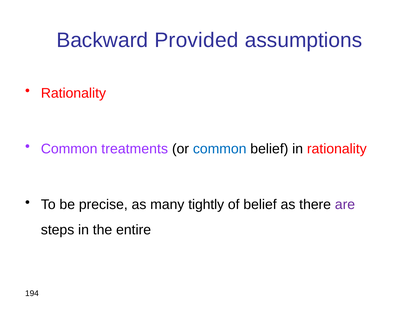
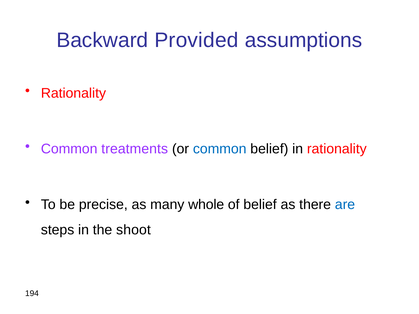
tightly: tightly -> whole
are colour: purple -> blue
entire: entire -> shoot
